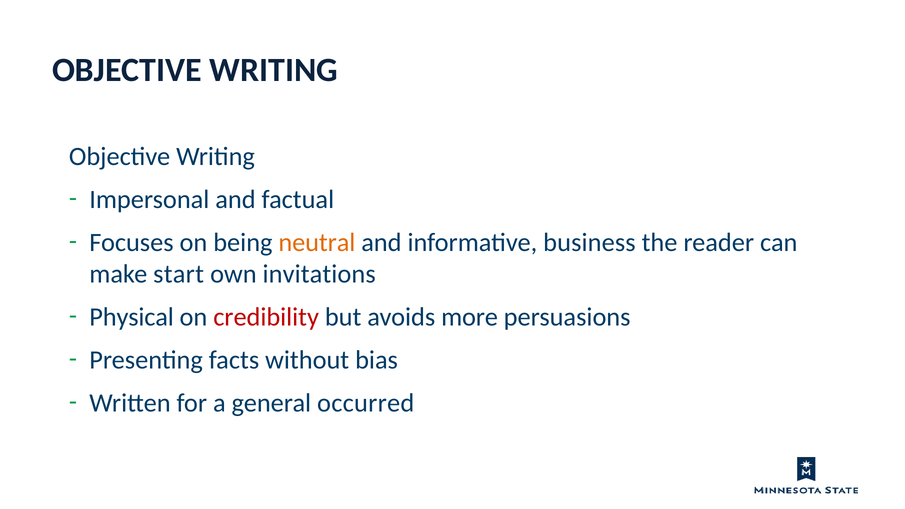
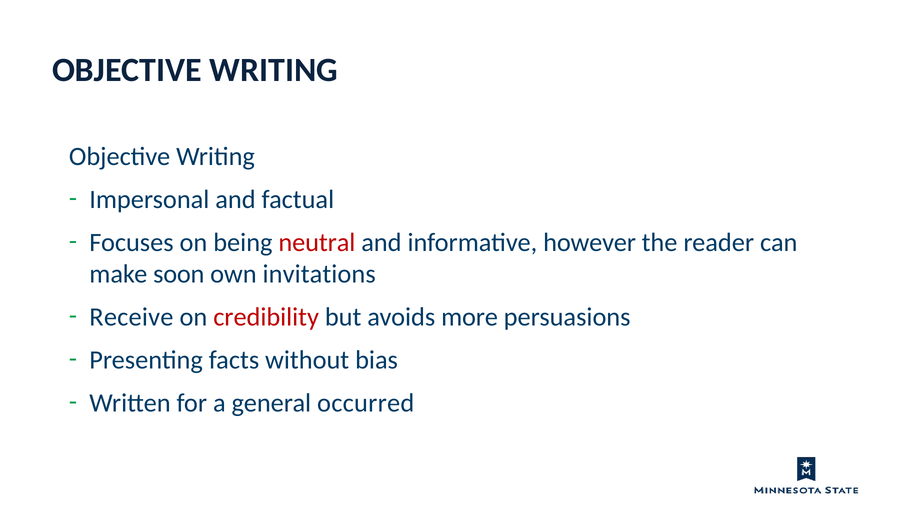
neutral colour: orange -> red
business: business -> however
start: start -> soon
Physical: Physical -> Receive
